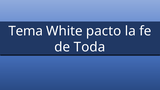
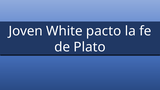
Tema: Tema -> Joven
Toda: Toda -> Plato
